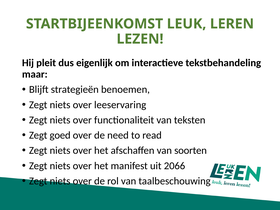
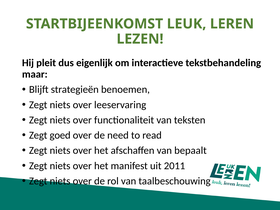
soorten: soorten -> bepaalt
2066: 2066 -> 2011
